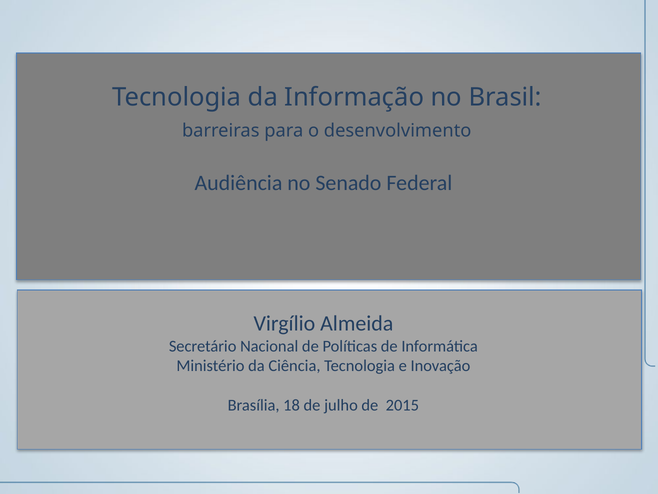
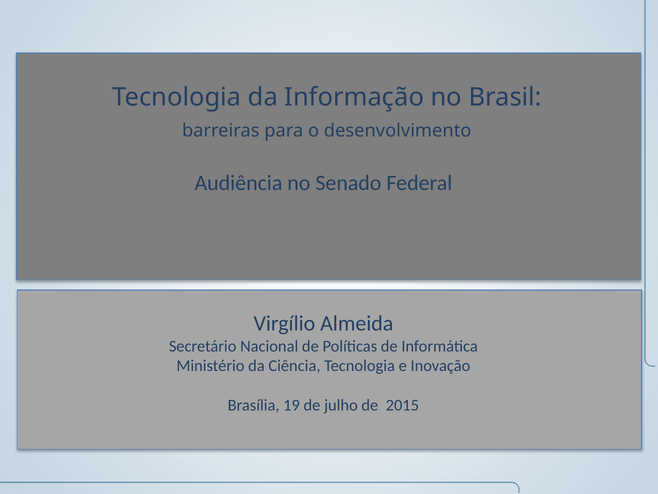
18: 18 -> 19
